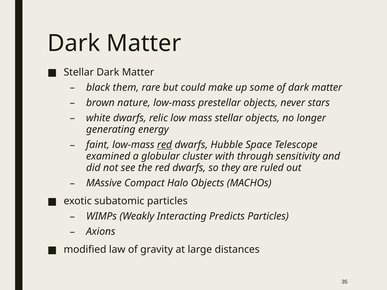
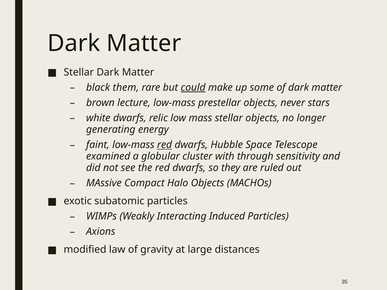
could underline: none -> present
nature: nature -> lecture
Predicts: Predicts -> Induced
